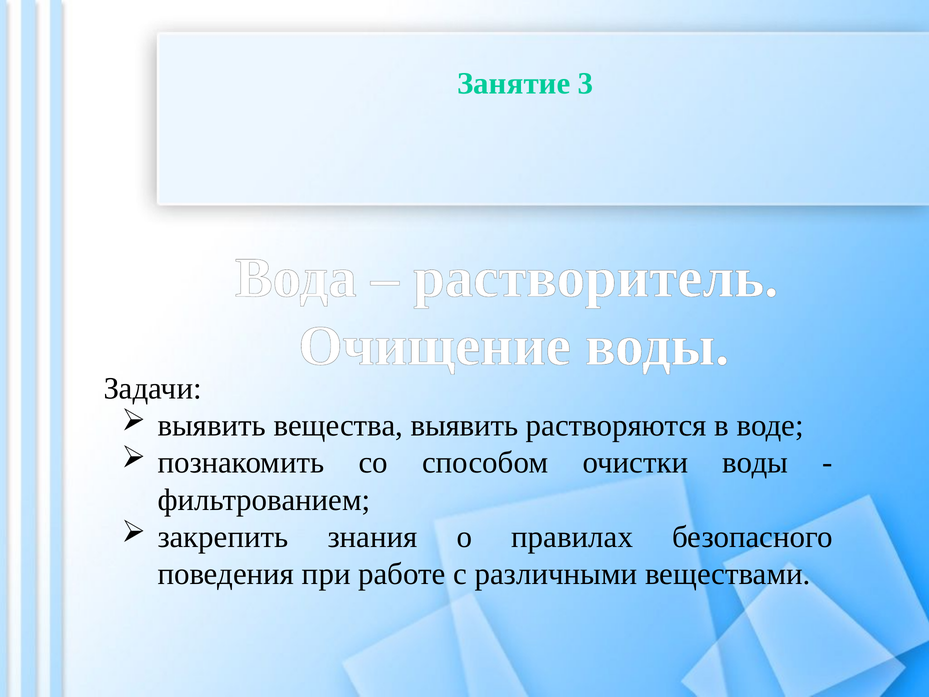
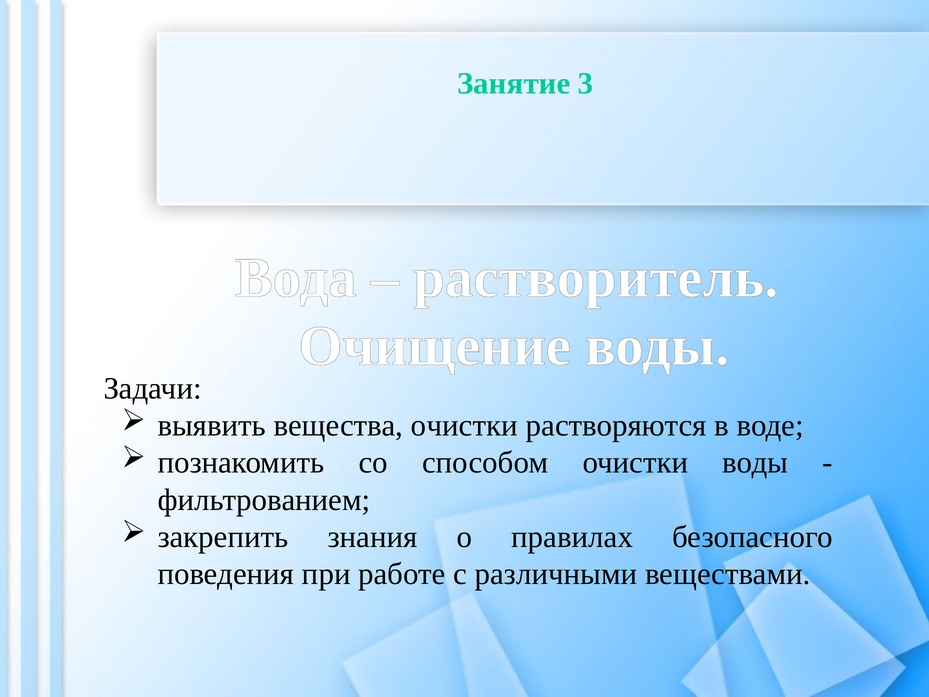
вещества выявить: выявить -> очистки
